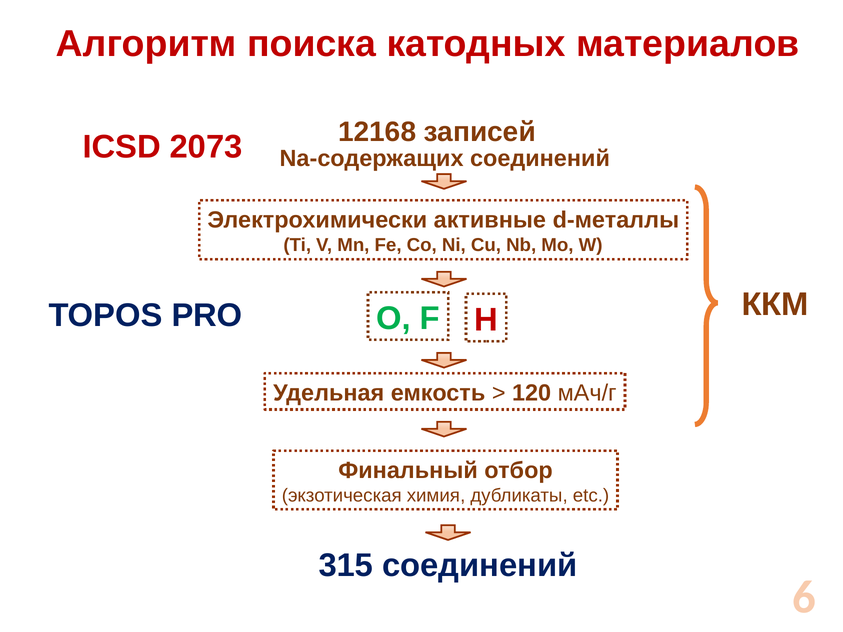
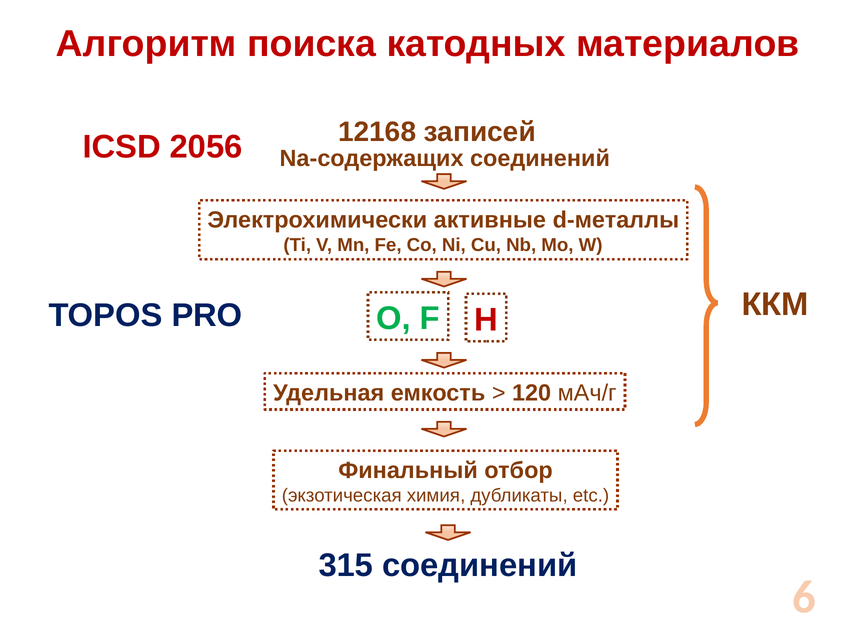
2073: 2073 -> 2056
